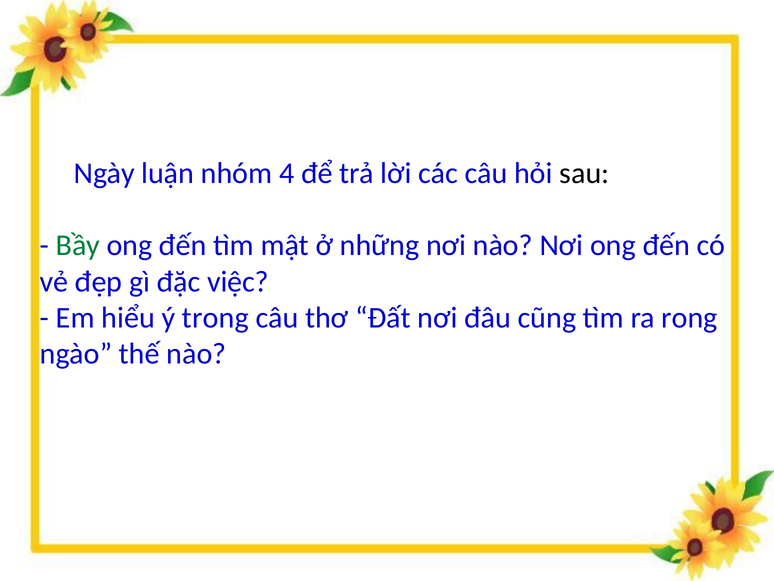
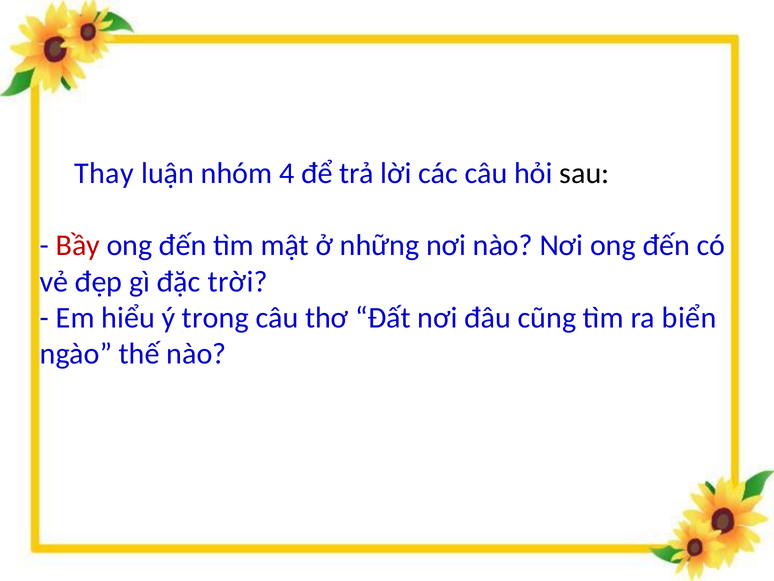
Ngày: Ngày -> Thay
Bầy colour: green -> red
việc: việc -> trời
rong: rong -> biển
